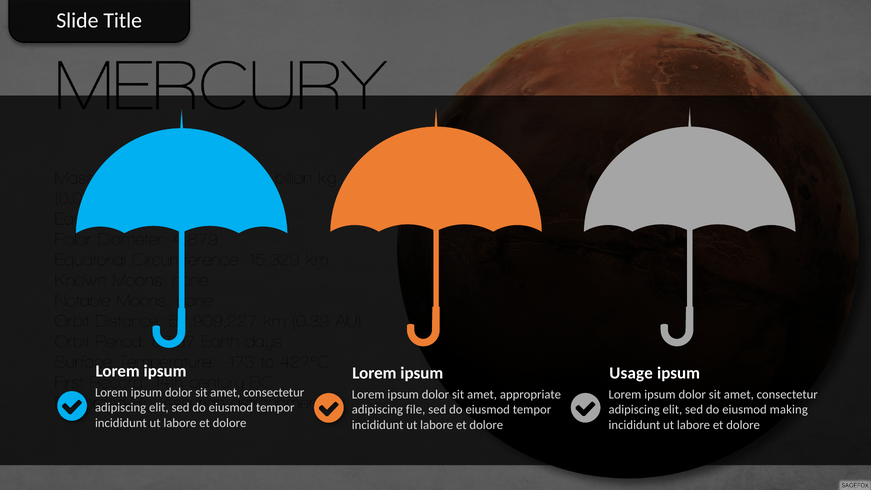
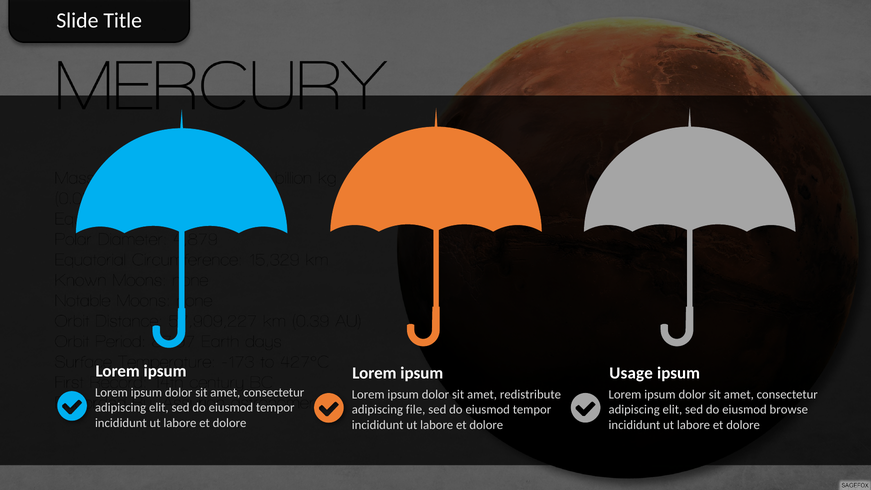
appropriate: appropriate -> redistribute
making: making -> browse
